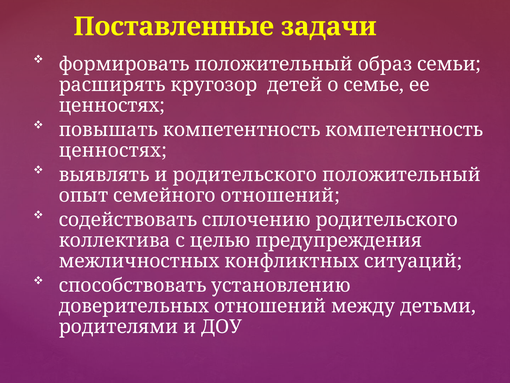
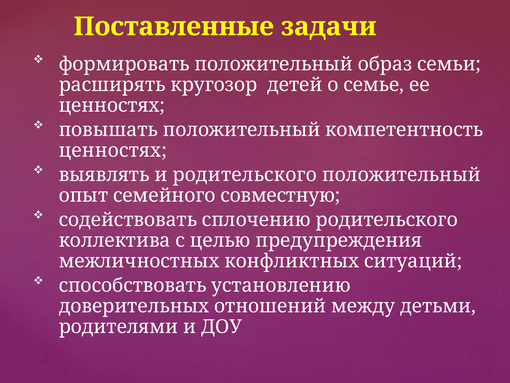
повышать компетентность: компетентность -> положительный
семейного отношений: отношений -> совместную
